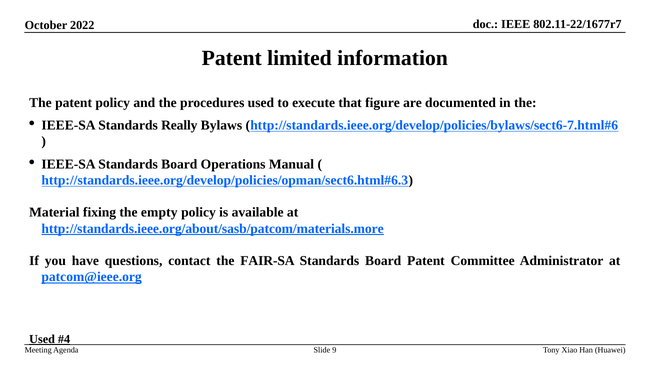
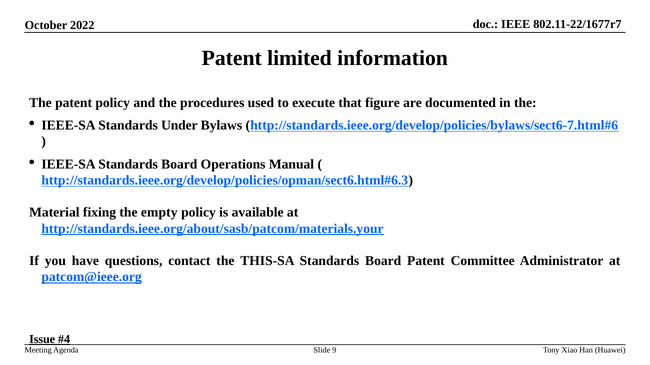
Really: Really -> Under
http://standards.ieee.org/about/sasb/patcom/materials.more: http://standards.ieee.org/about/sasb/patcom/materials.more -> http://standards.ieee.org/about/sasb/patcom/materials.your
FAIR-SA: FAIR-SA -> THIS-SA
Used at (42, 340): Used -> Issue
